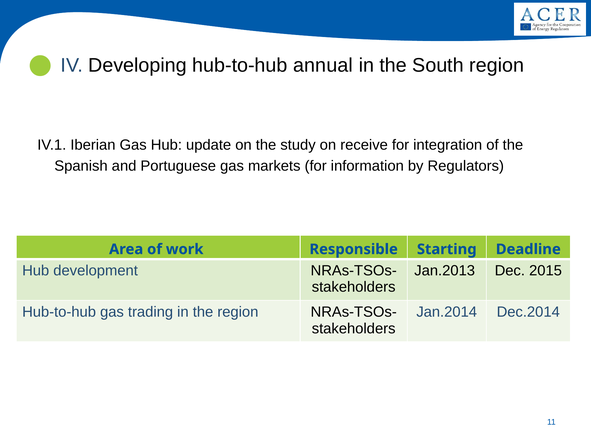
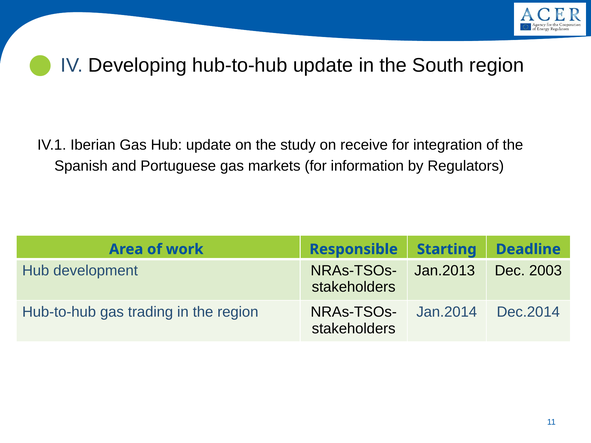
hub-to-hub annual: annual -> update
2015: 2015 -> 2003
